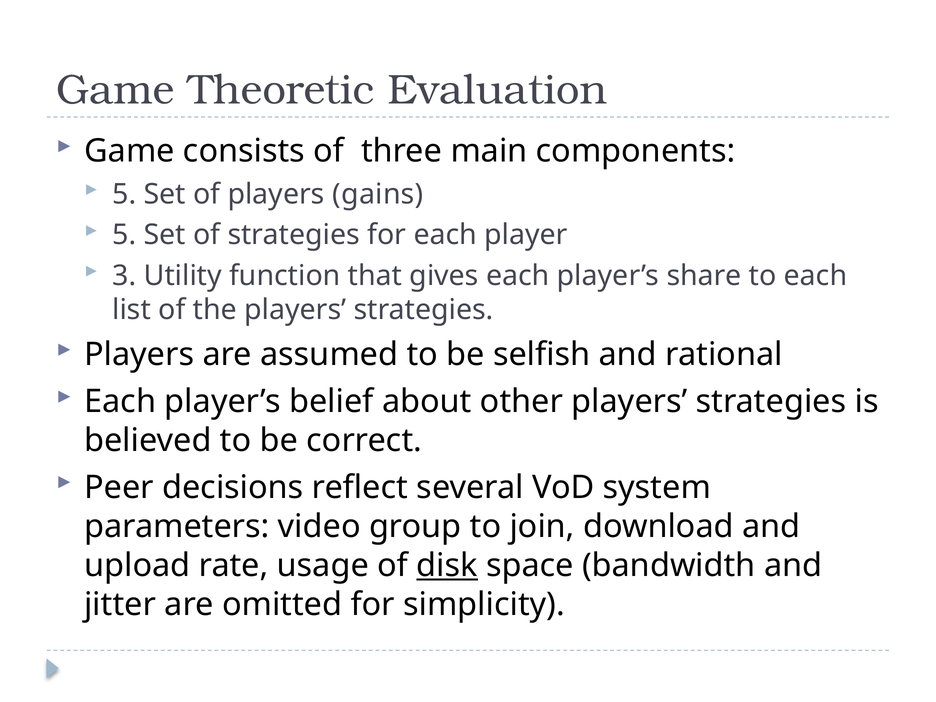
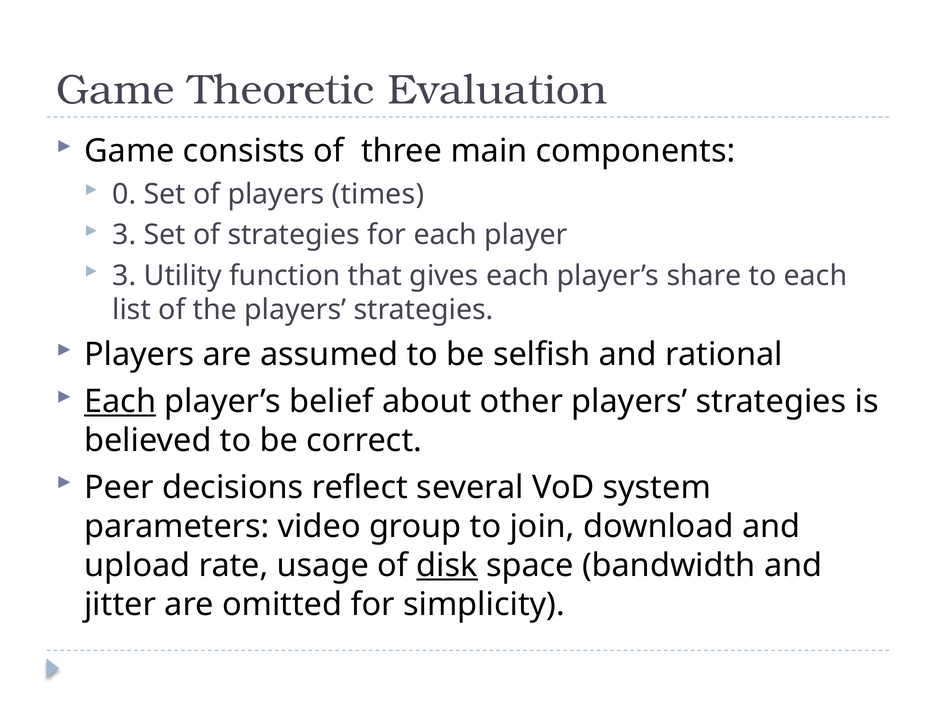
5 at (124, 194): 5 -> 0
gains: gains -> times
5 at (124, 235): 5 -> 3
Each at (120, 402) underline: none -> present
